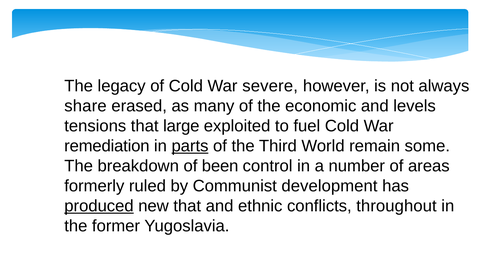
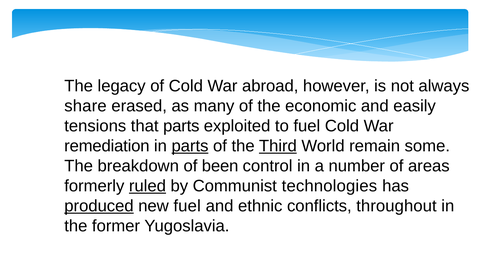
severe: severe -> abroad
levels: levels -> easily
that large: large -> parts
Third underline: none -> present
ruled underline: none -> present
development: development -> technologies
new that: that -> fuel
